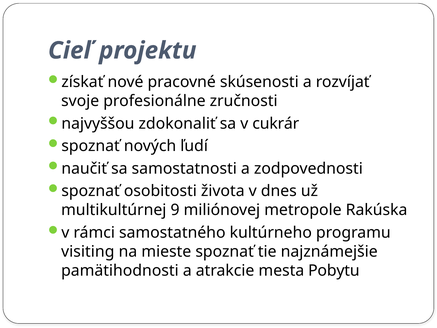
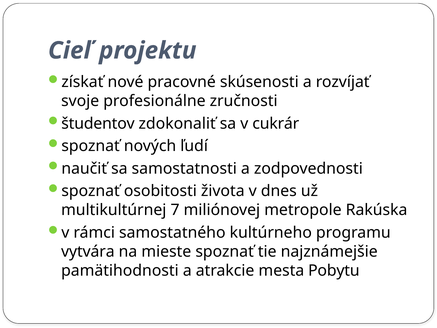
najvyššou: najvyššou -> študentov
9: 9 -> 7
visiting: visiting -> vytvára
